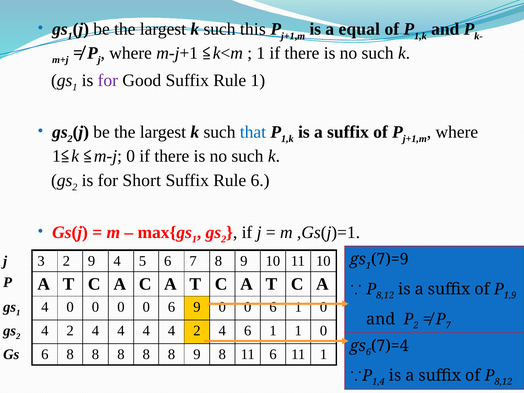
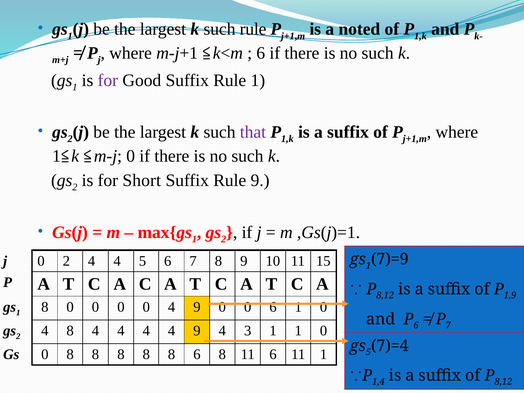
such this: this -> rule
equal: equal -> noted
1 at (261, 53): 1 -> 6
that colour: blue -> purple
Rule 6: 6 -> 9
j 3: 3 -> 0
9 at (91, 261): 9 -> 4
11 10: 10 -> 15
1 4: 4 -> 8
0 0 0 6: 6 -> 4
P 2: 2 -> 6
2 4 2: 2 -> 8
4 4 2: 2 -> 9
4 6: 6 -> 3
6 at (368, 352): 6 -> 5
6 at (45, 354): 6 -> 0
8 8 9: 9 -> 6
